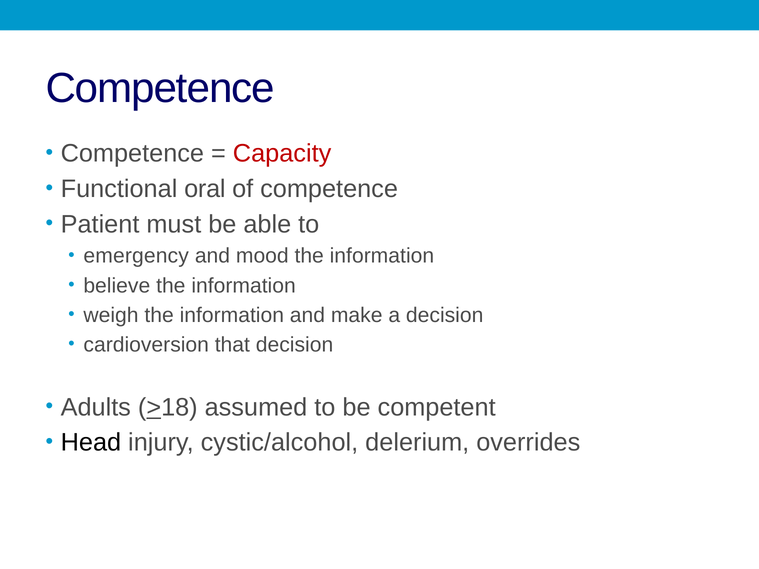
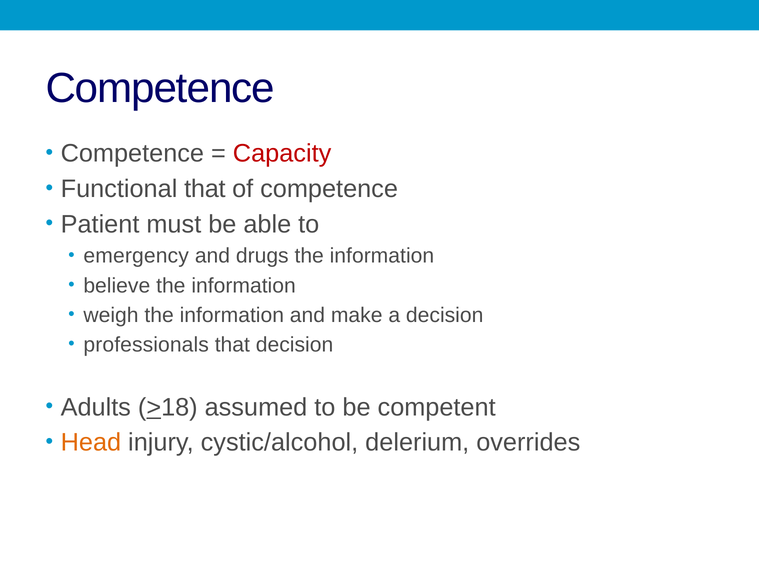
Functional oral: oral -> that
mood: mood -> drugs
cardioversion: cardioversion -> professionals
Head colour: black -> orange
